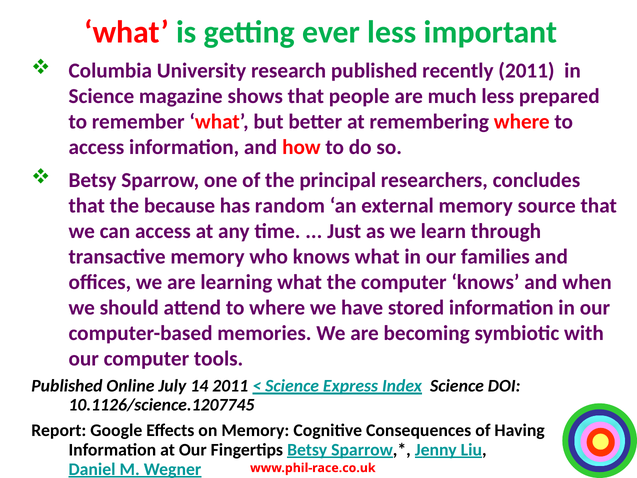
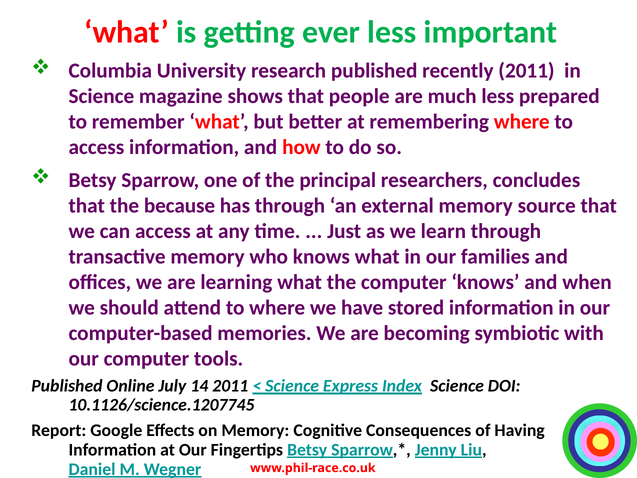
has random: random -> through
